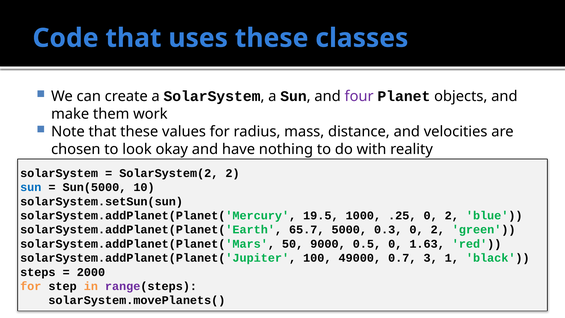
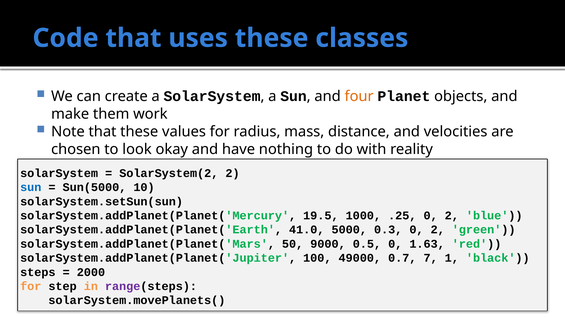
four colour: purple -> orange
65.7: 65.7 -> 41.0
3: 3 -> 7
